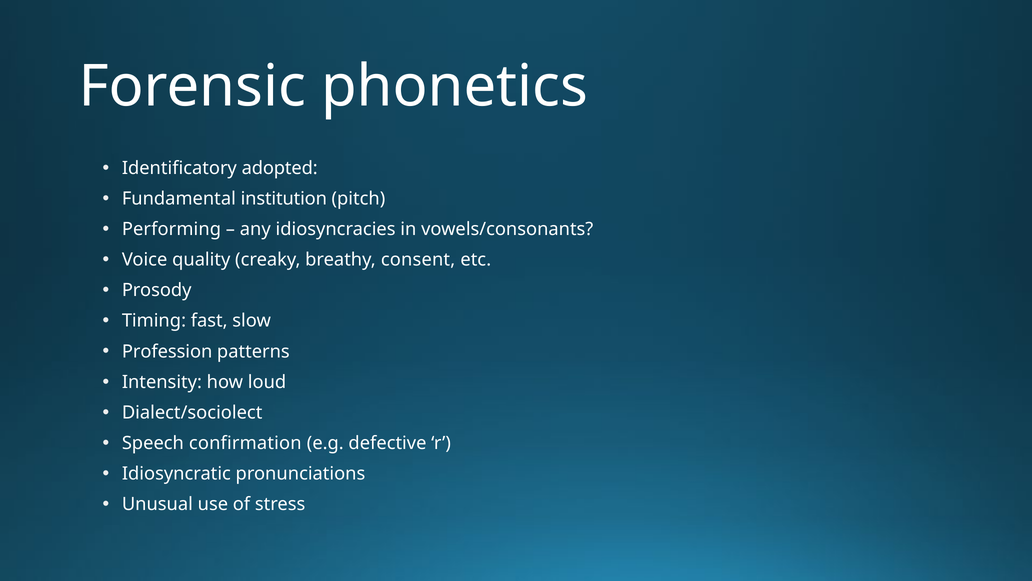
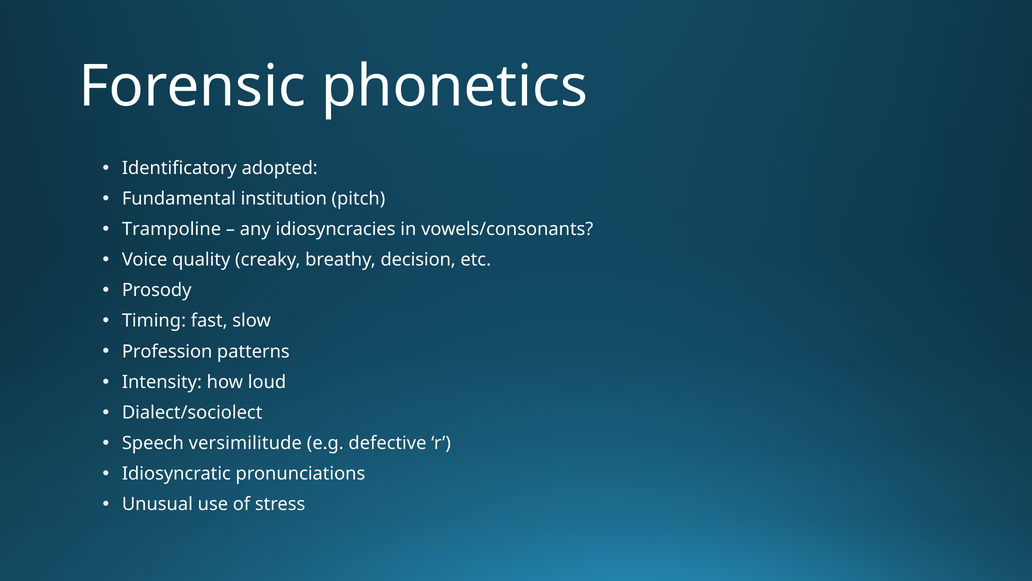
Performing: Performing -> Trampoline
consent: consent -> decision
confirmation: confirmation -> versimilitude
